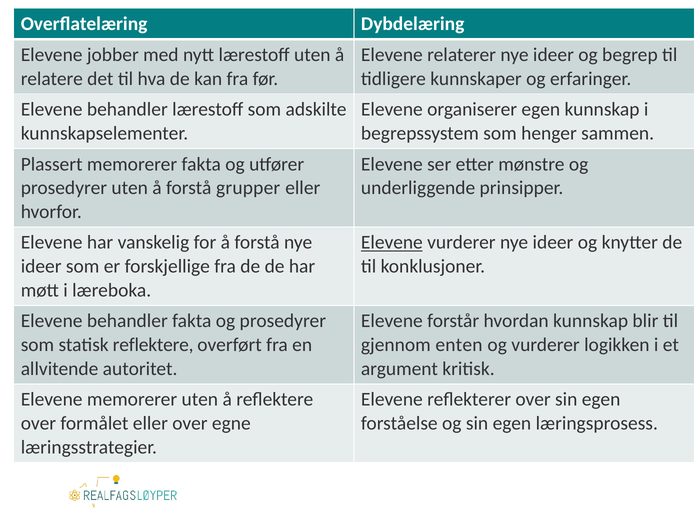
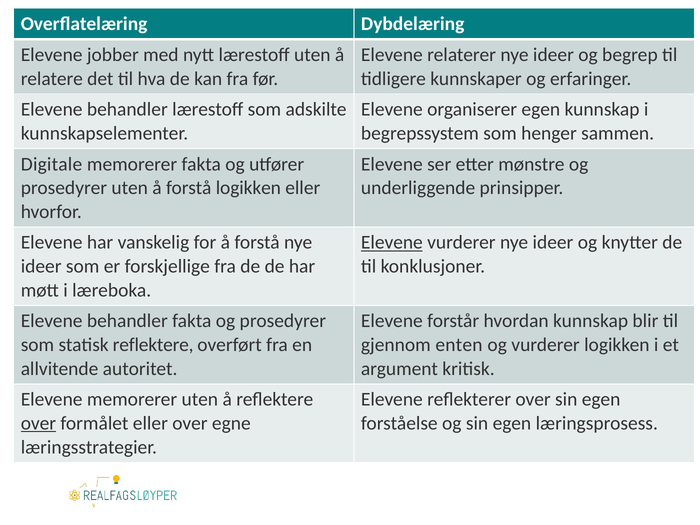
Plassert: Plassert -> Digitale
forstå grupper: grupper -> logikken
over at (38, 423) underline: none -> present
